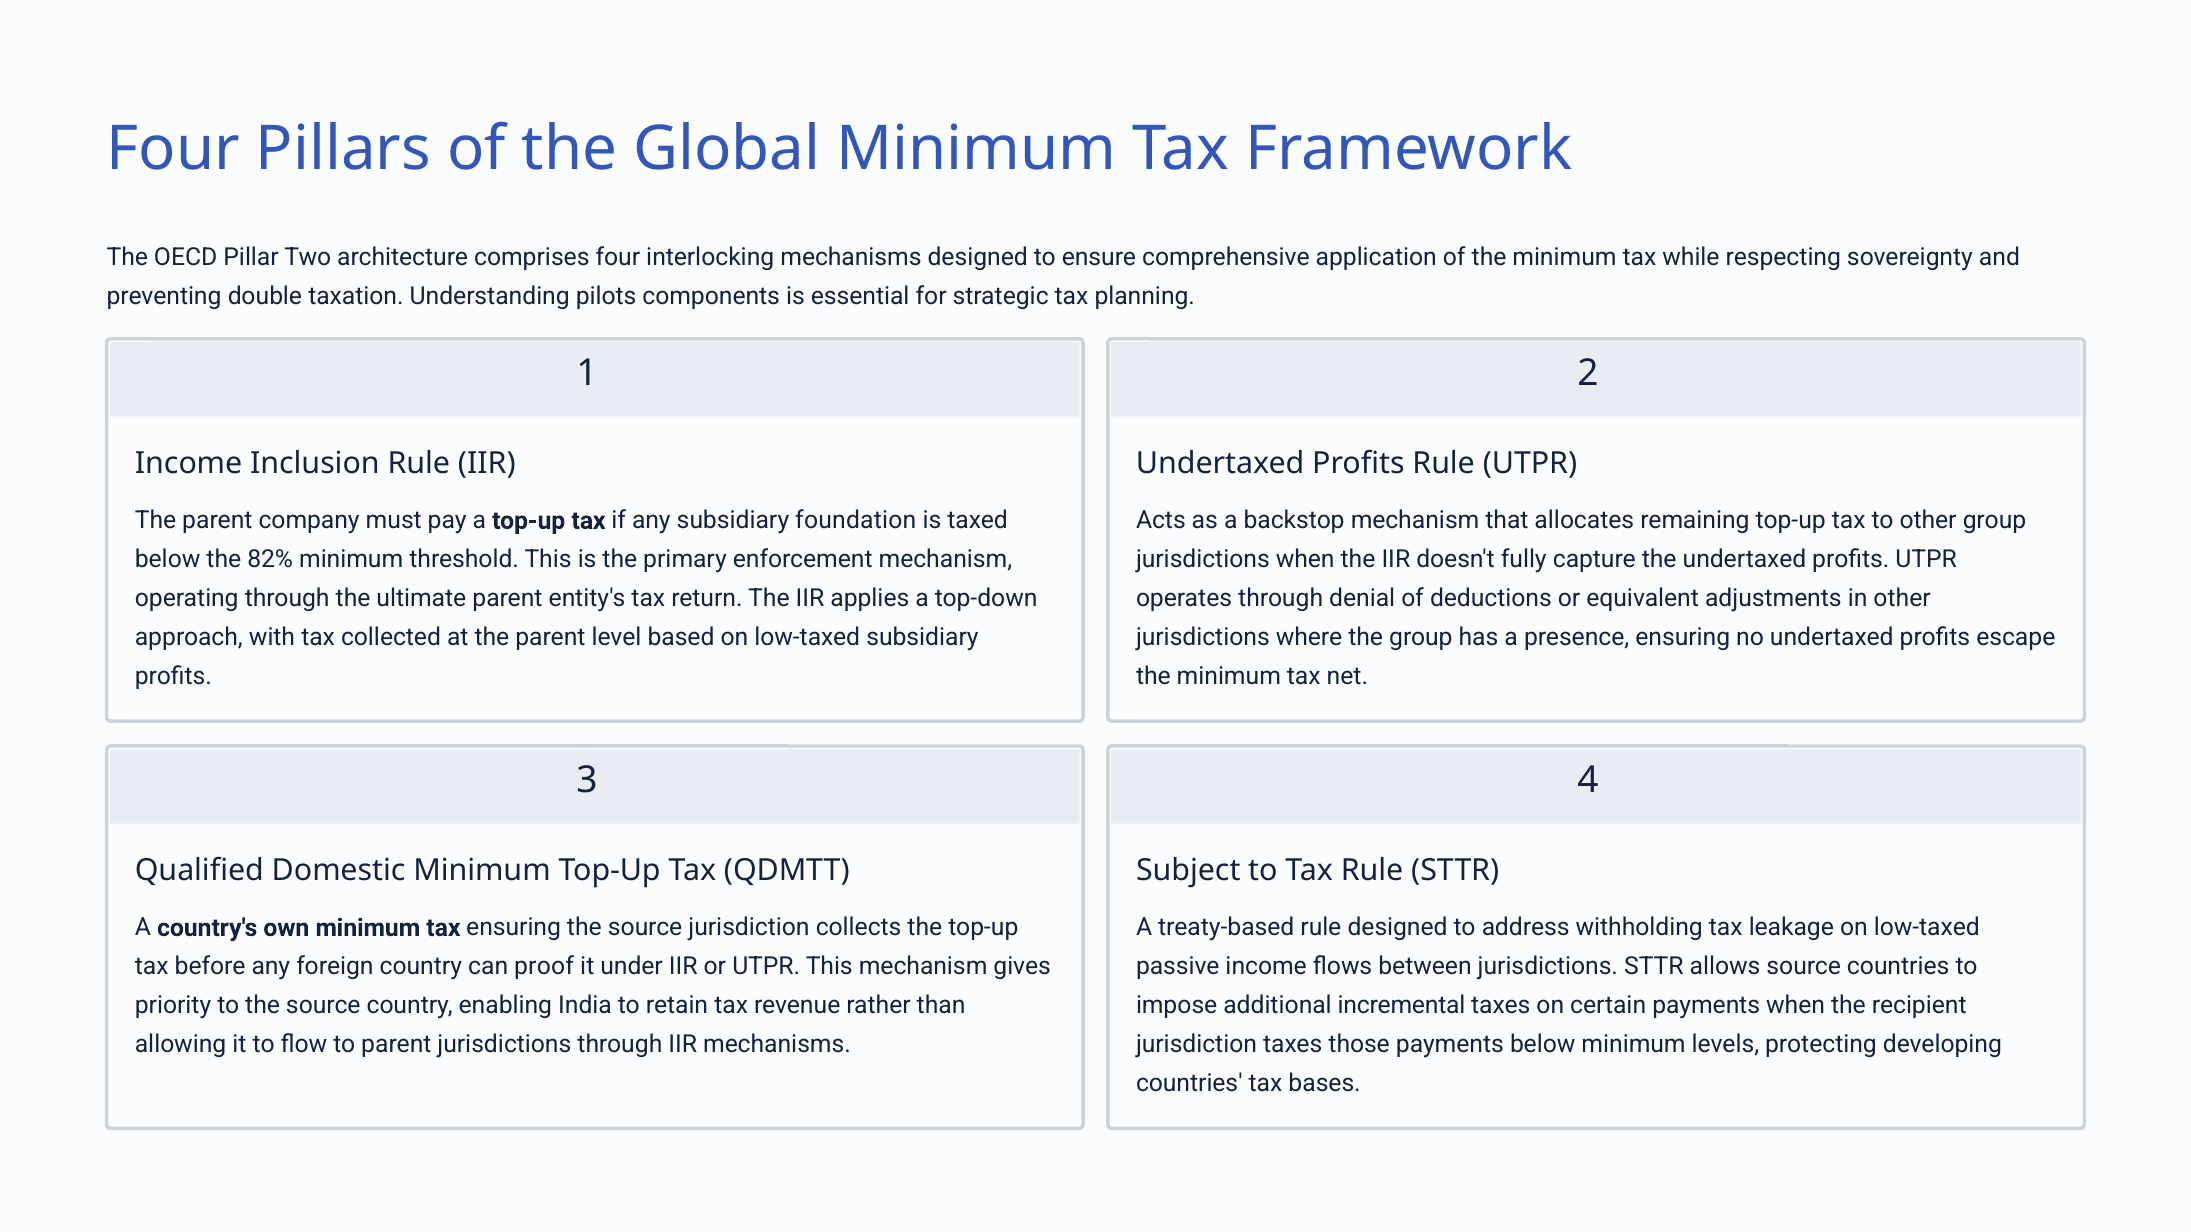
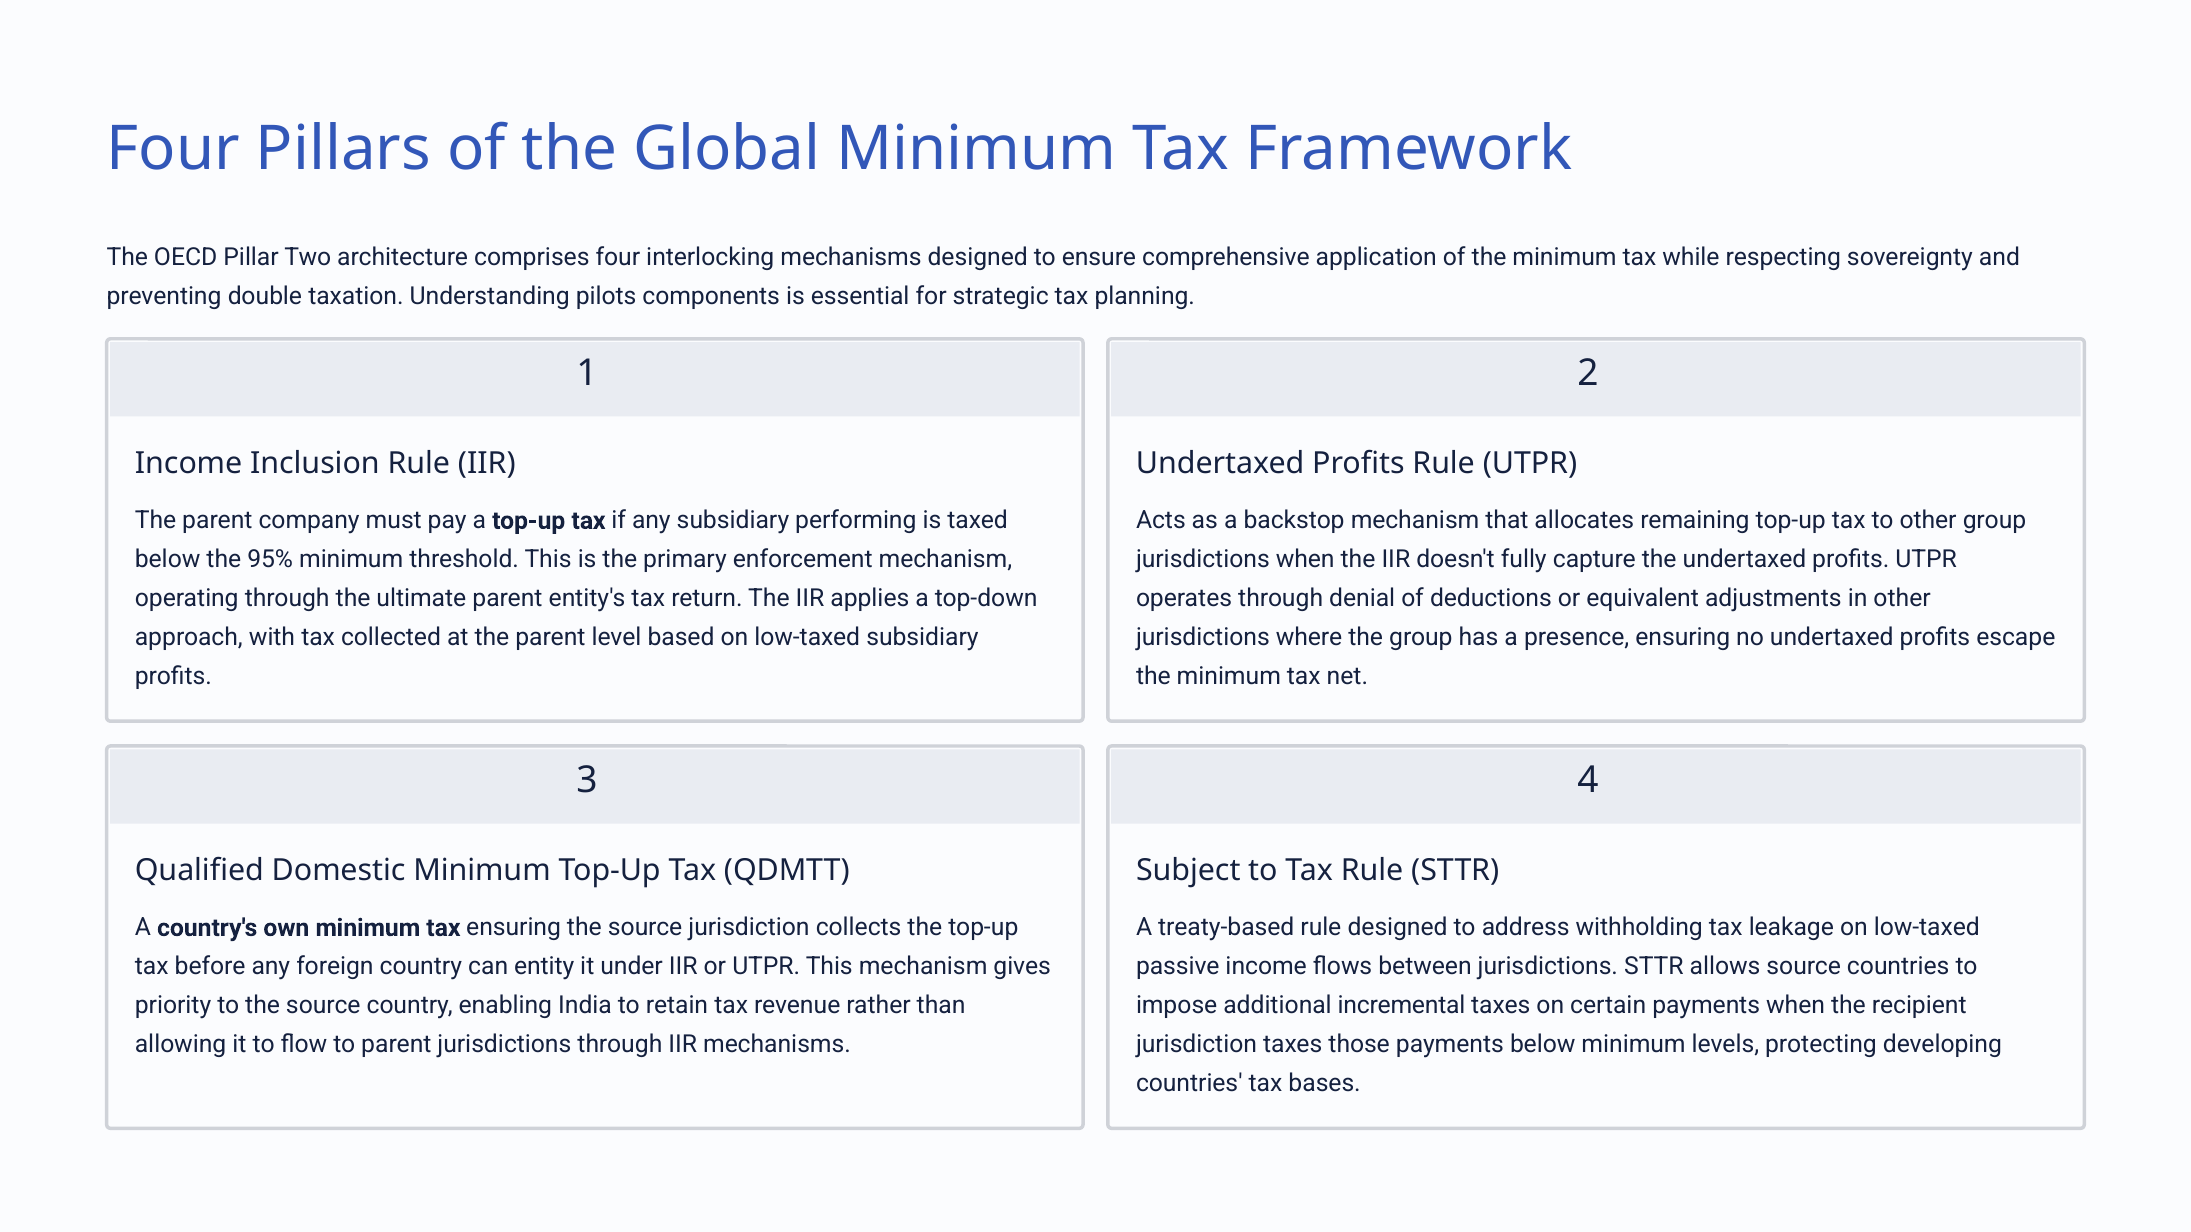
foundation: foundation -> performing
82%: 82% -> 95%
proof: proof -> entity
